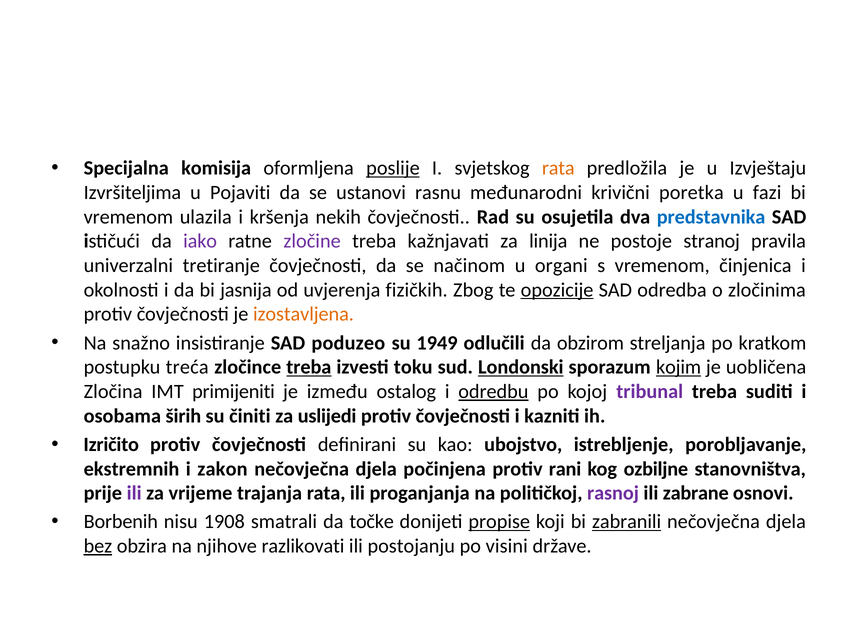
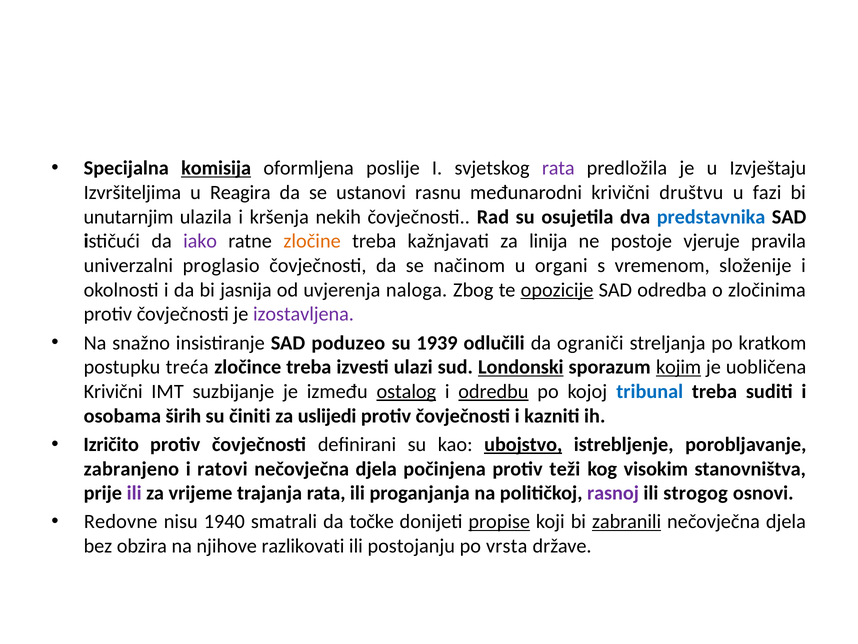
komisija underline: none -> present
poslije underline: present -> none
rata at (558, 168) colour: orange -> purple
Pojaviti: Pojaviti -> Reagira
poretka: poretka -> društvu
vremenom at (128, 217): vremenom -> unutarnjim
zločine colour: purple -> orange
stranoj: stranoj -> vjeruje
tretiranje: tretiranje -> proglasio
činjenica: činjenica -> složenije
fizičkih: fizičkih -> naloga
izostavljena colour: orange -> purple
1949: 1949 -> 1939
obzirom: obzirom -> ograniči
treba at (309, 367) underline: present -> none
toku: toku -> ulazi
Zločina at (113, 391): Zločina -> Krivični
primijeniti: primijeniti -> suzbijanje
ostalog underline: none -> present
tribunal colour: purple -> blue
ubojstvo underline: none -> present
ekstremnih: ekstremnih -> zabranjeno
zakon: zakon -> ratovi
rani: rani -> teži
ozbiljne: ozbiljne -> visokim
zabrane: zabrane -> strogog
Borbenih: Borbenih -> Redovne
1908: 1908 -> 1940
bez underline: present -> none
visini: visini -> vrsta
